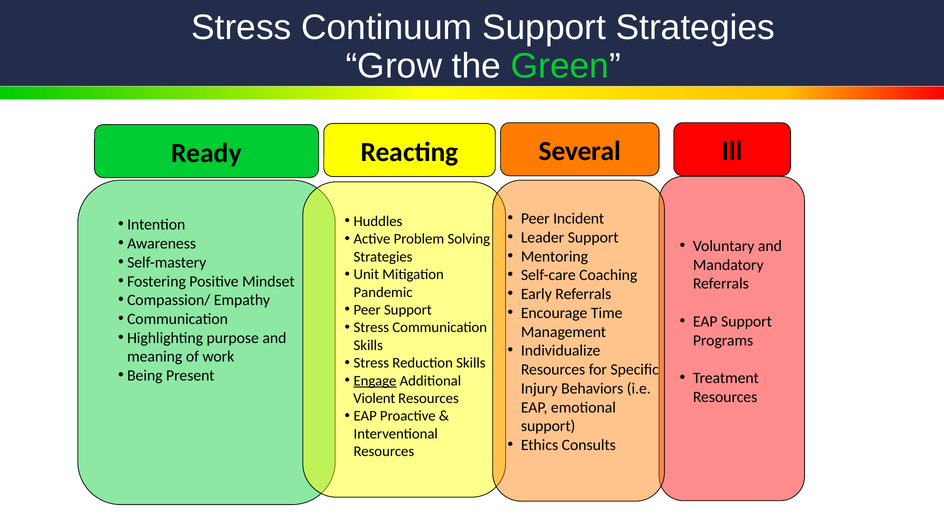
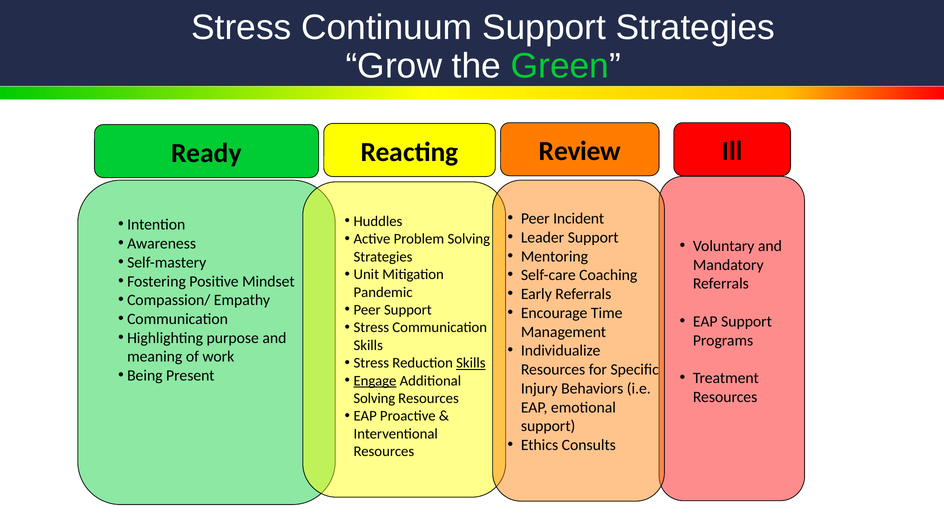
Several: Several -> Review
Skills at (471, 363) underline: none -> present
Violent at (374, 398): Violent -> Solving
